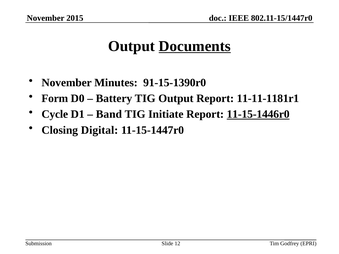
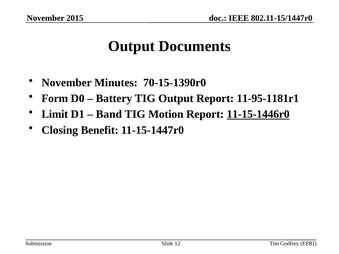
Documents underline: present -> none
91-15-1390r0: 91-15-1390r0 -> 70-15-1390r0
11-11-1181r1: 11-11-1181r1 -> 11-95-1181r1
Cycle: Cycle -> Limit
Initiate: Initiate -> Motion
Digital: Digital -> Benefit
